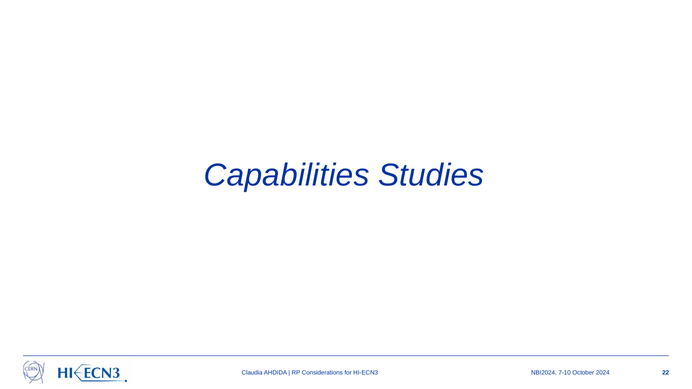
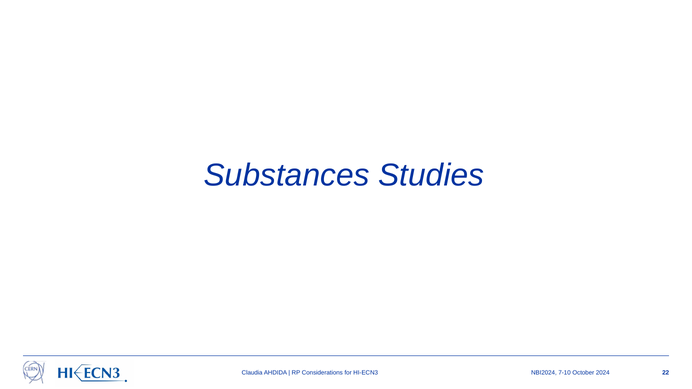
Capabilities: Capabilities -> Substances
